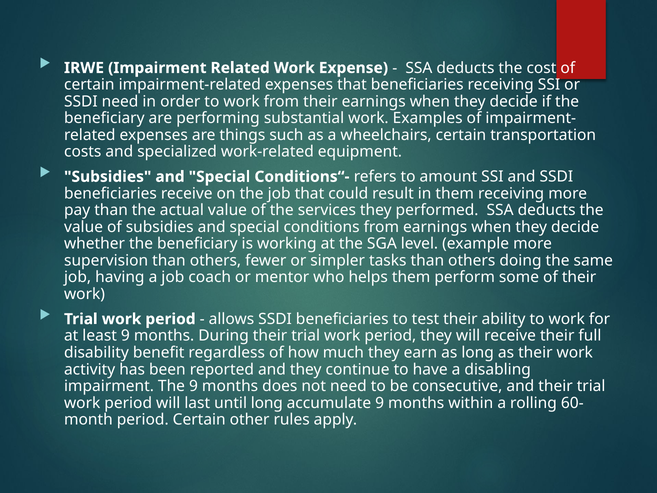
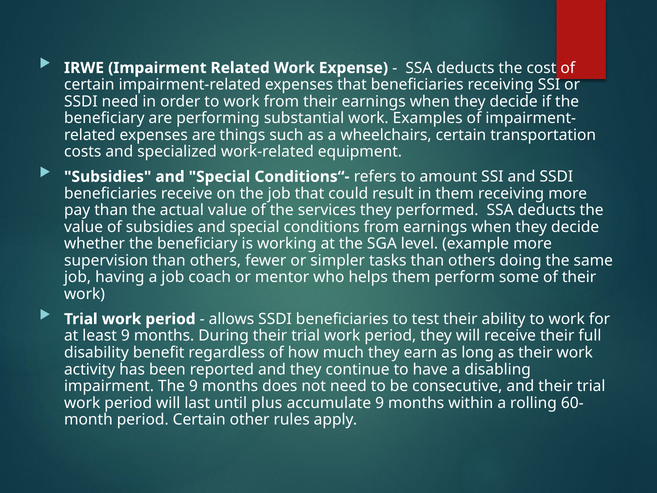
until long: long -> plus
